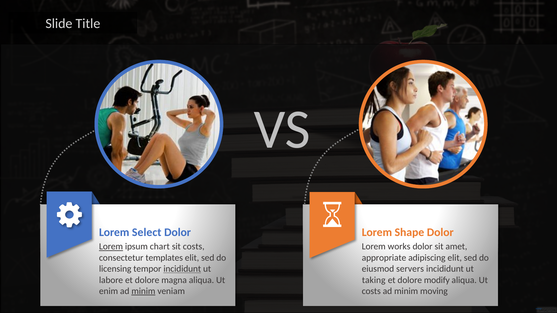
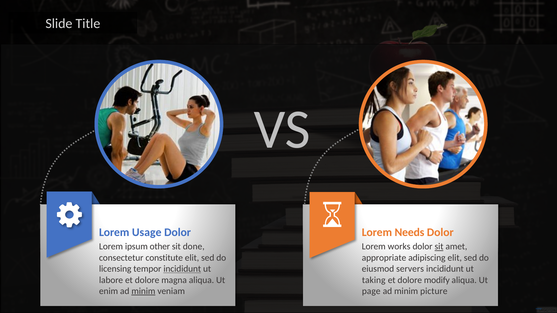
Select: Select -> Usage
Shape: Shape -> Needs
Lorem at (111, 247) underline: present -> none
chart: chart -> other
sit costs: costs -> done
sit at (439, 247) underline: none -> present
consectetur templates: templates -> constitute
costs at (371, 291): costs -> page
moving: moving -> picture
